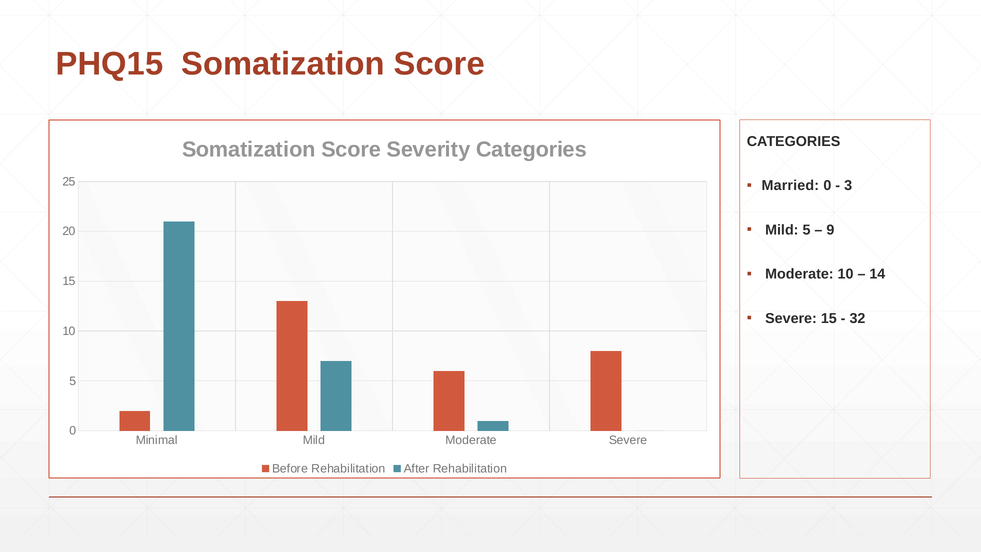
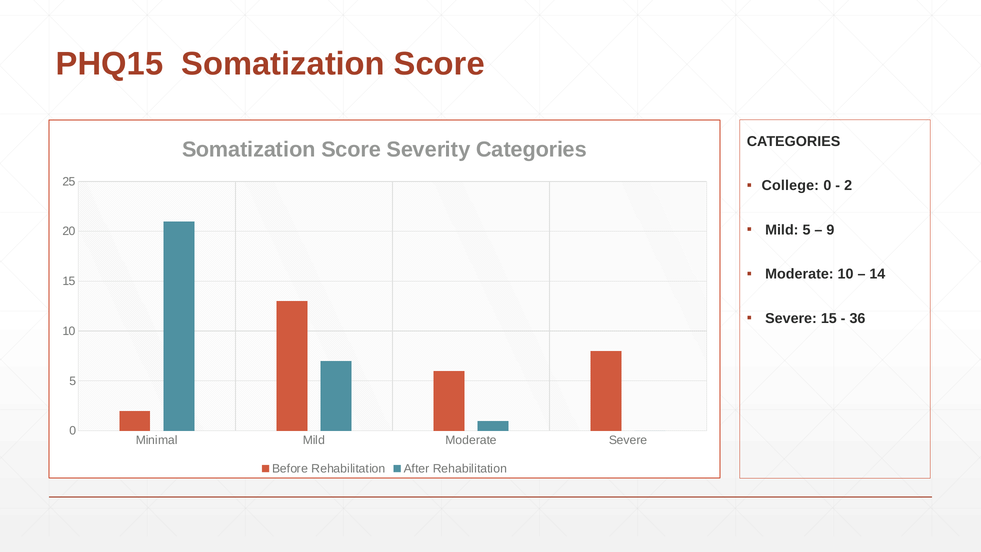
Married: Married -> College
3: 3 -> 2
32: 32 -> 36
